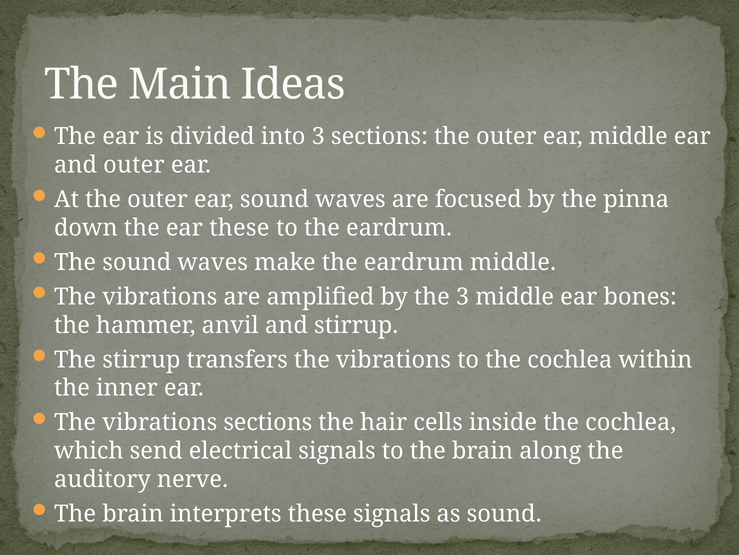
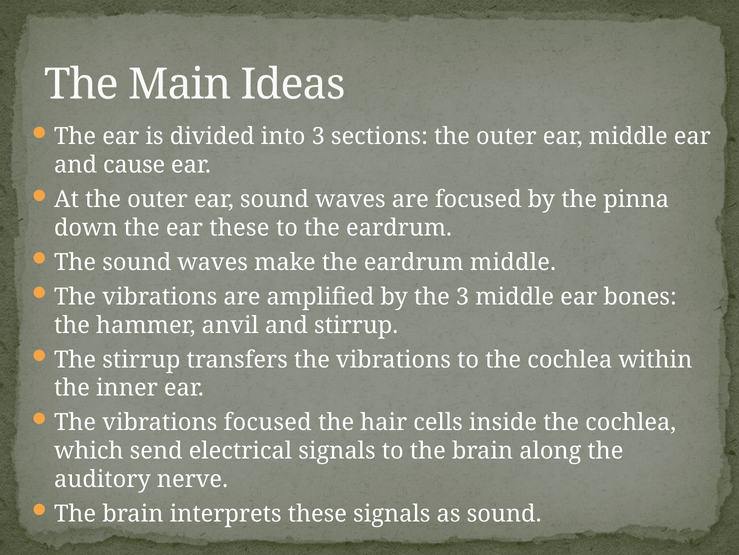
and outer: outer -> cause
vibrations sections: sections -> focused
